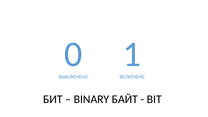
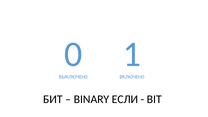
БАЙТ: БАЙТ -> ЕСЛИ
